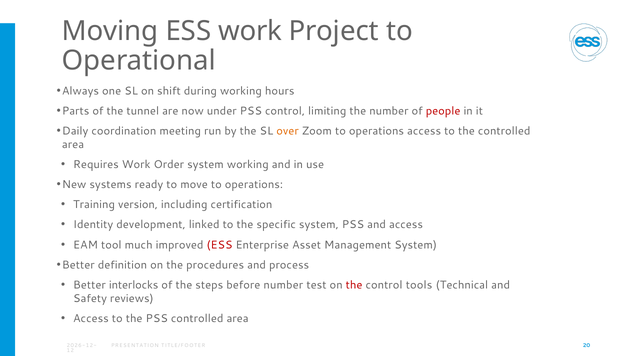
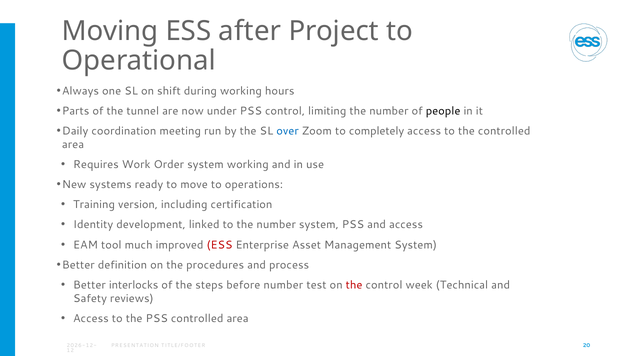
ESS work: work -> after
people colour: red -> black
over colour: orange -> blue
Zoom to operations: operations -> completely
to the specific: specific -> number
tools: tools -> week
